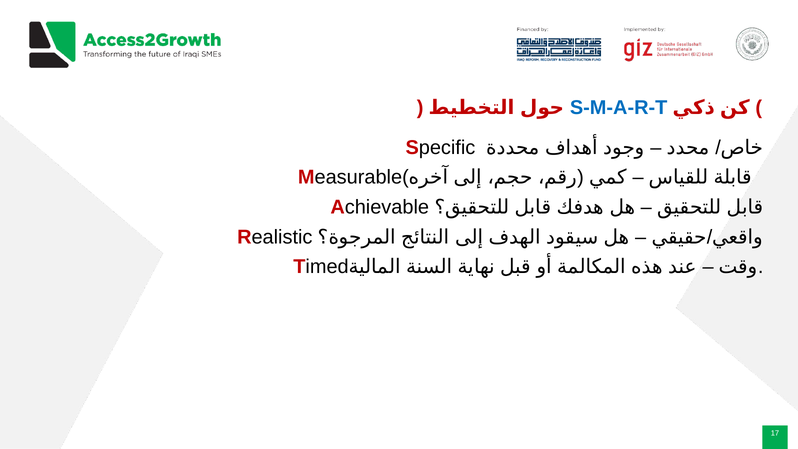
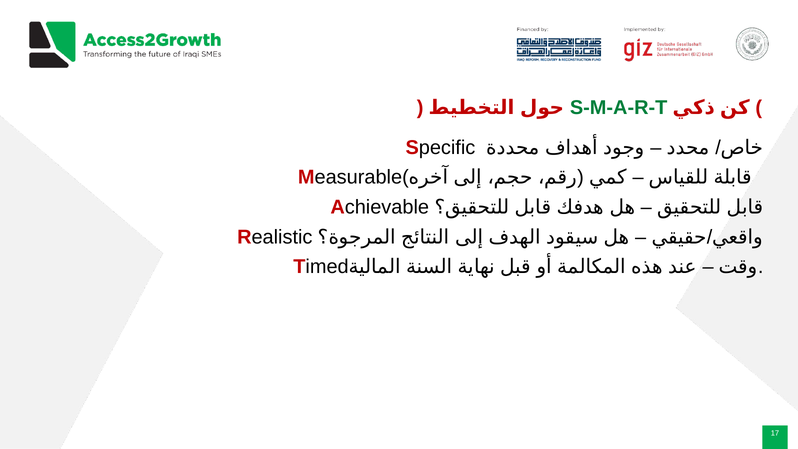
S-M-A-R-T colour: blue -> green
